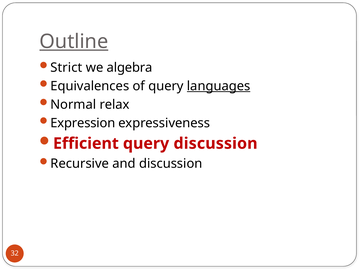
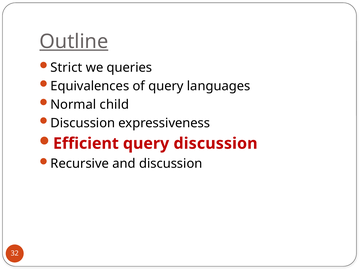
algebra: algebra -> queries
languages underline: present -> none
relax: relax -> child
Expression at (83, 123): Expression -> Discussion
